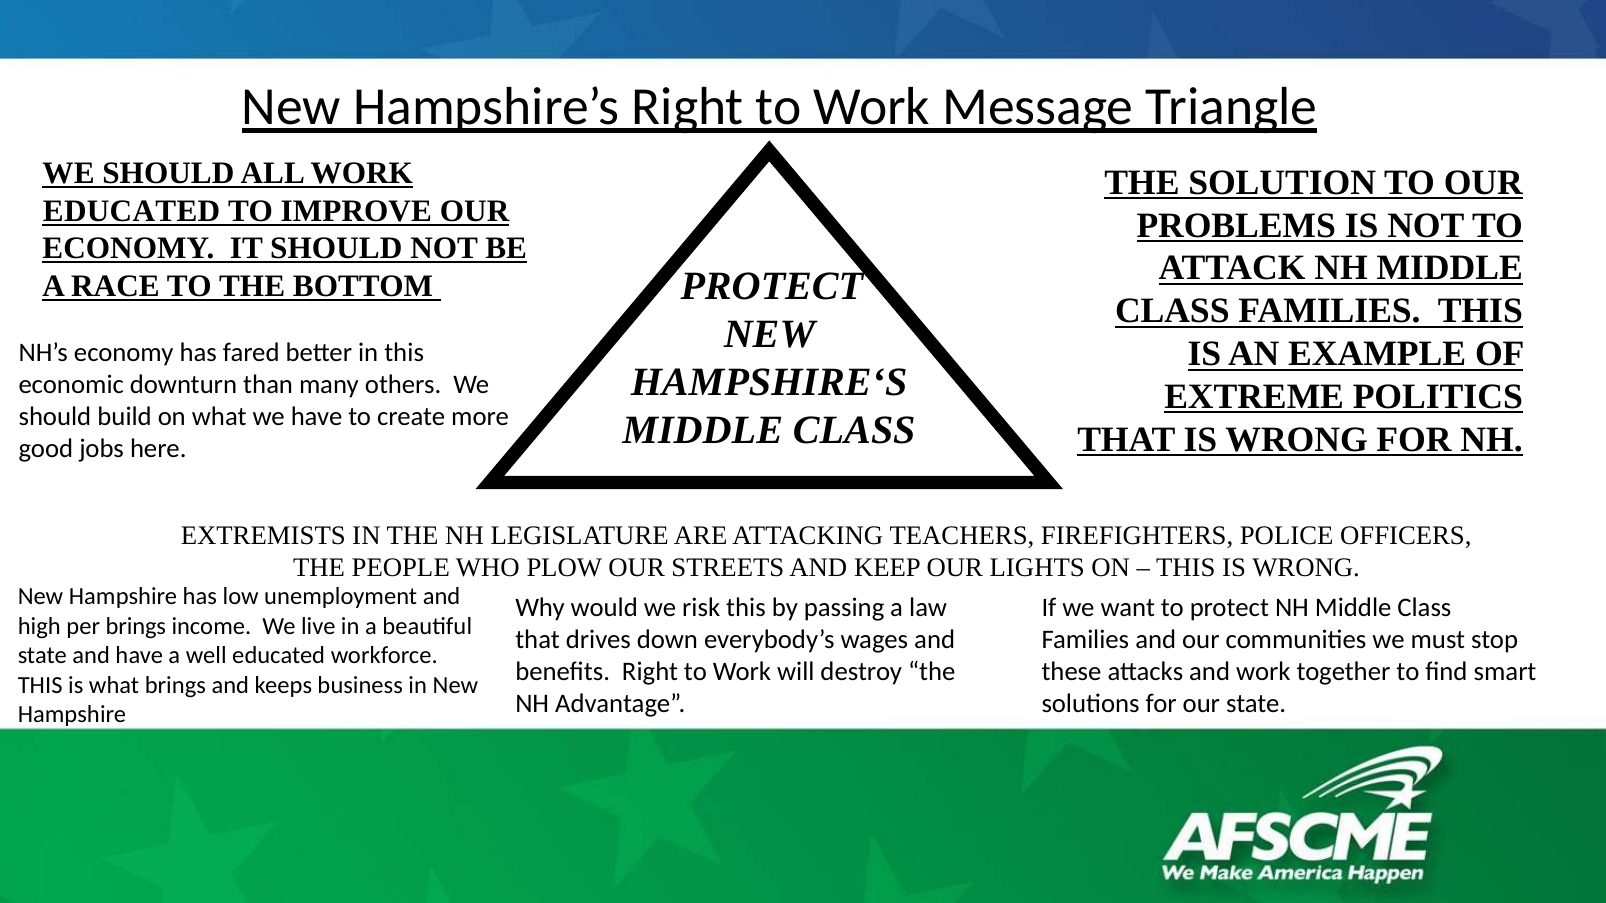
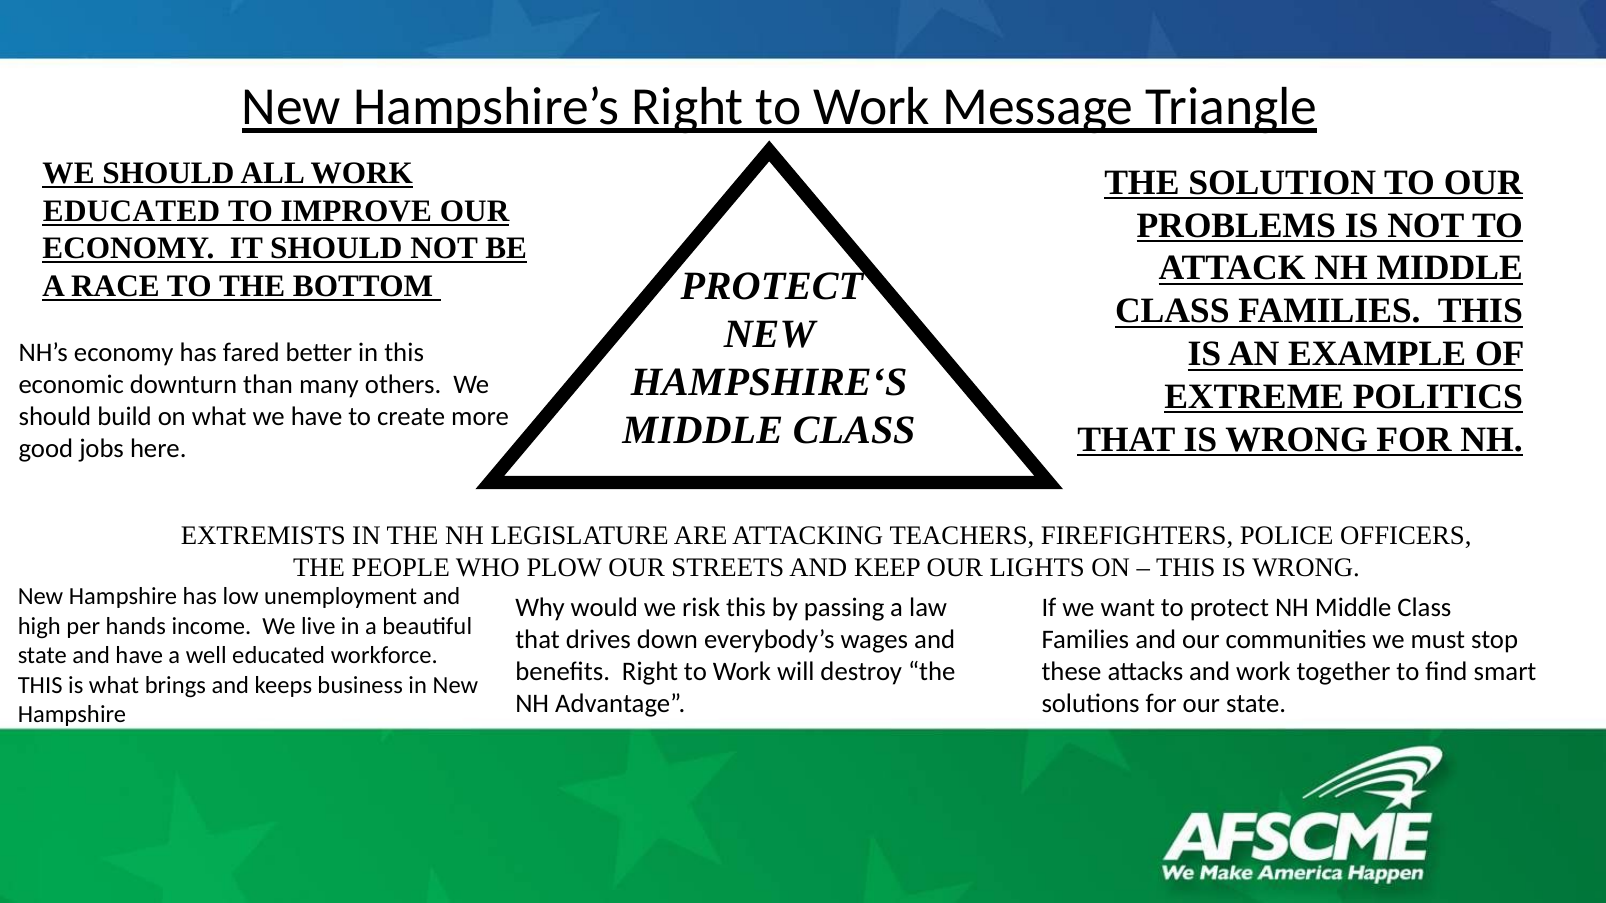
per brings: brings -> hands
